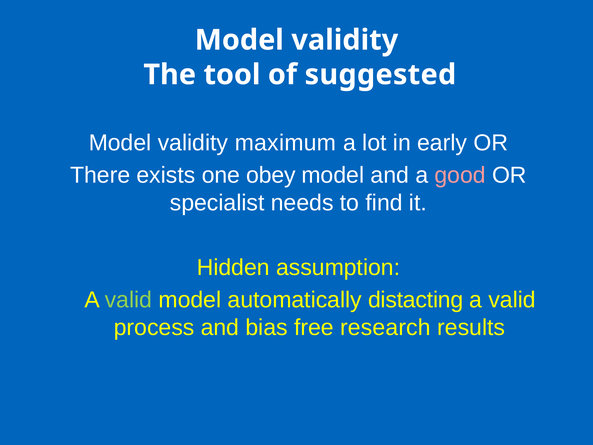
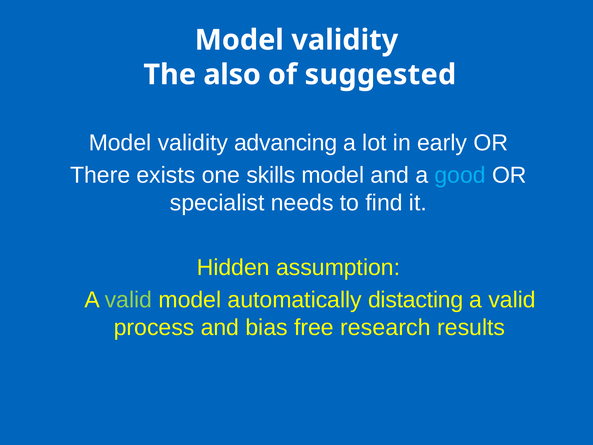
tool: tool -> also
maximum: maximum -> advancing
obey: obey -> skills
good colour: pink -> light blue
